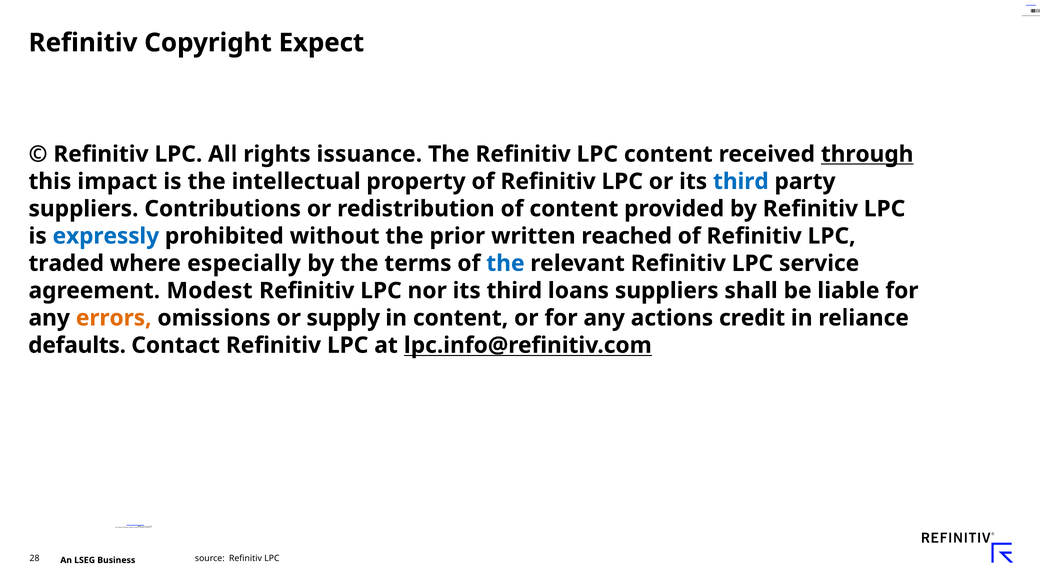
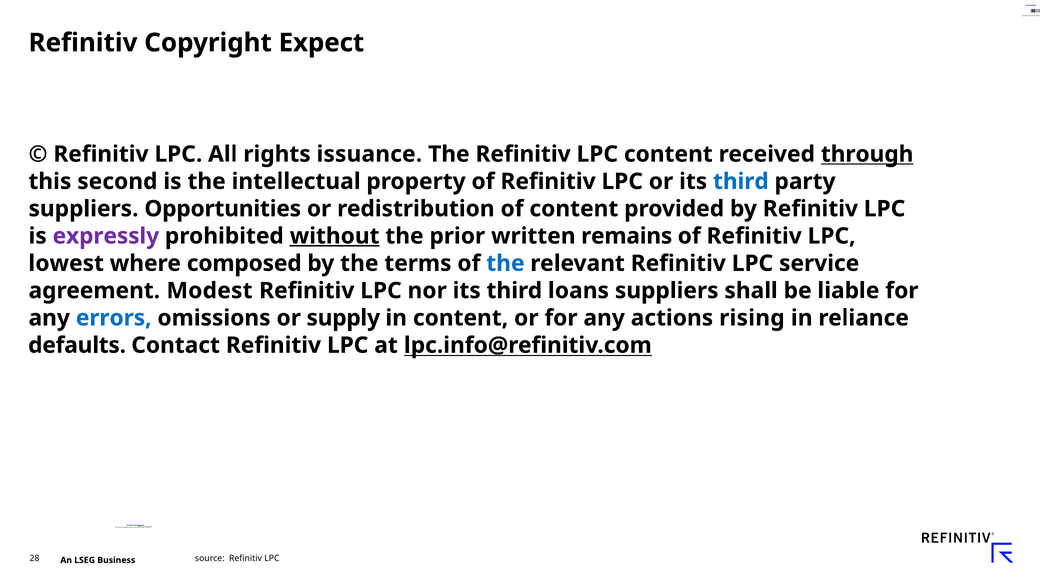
impact: impact -> second
Contributions: Contributions -> Opportunities
expressly colour: blue -> purple
without underline: none -> present
reached: reached -> remains
traded: traded -> lowest
especially: especially -> composed
errors colour: orange -> blue
credit: credit -> rising
